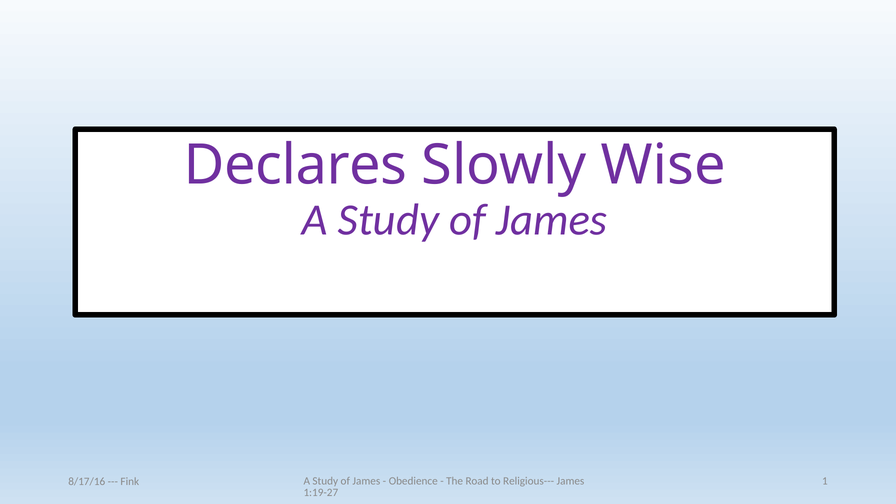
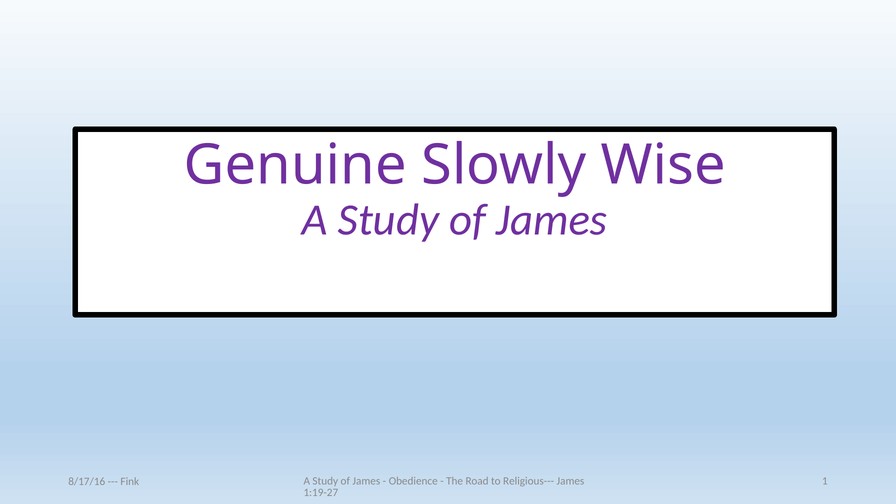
Declares: Declares -> Genuine
